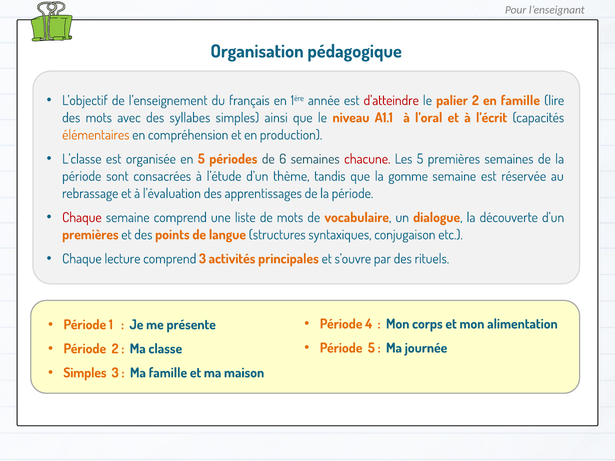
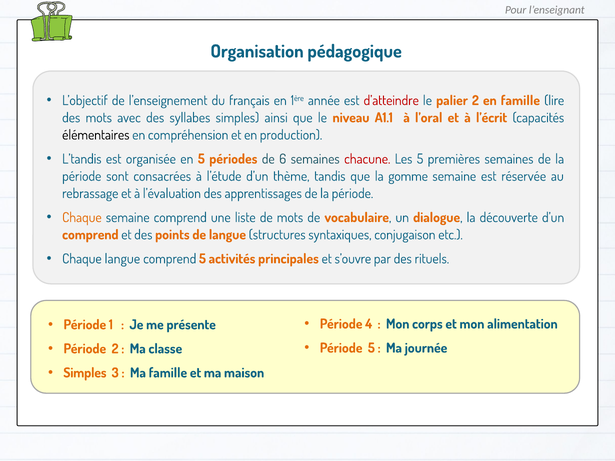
élémentaires colour: orange -> black
L’classe: L’classe -> L’tandis
Chaque at (82, 218) colour: red -> orange
premières at (90, 235): premières -> comprend
Chaque lecture: lecture -> langue
comprend 3: 3 -> 5
